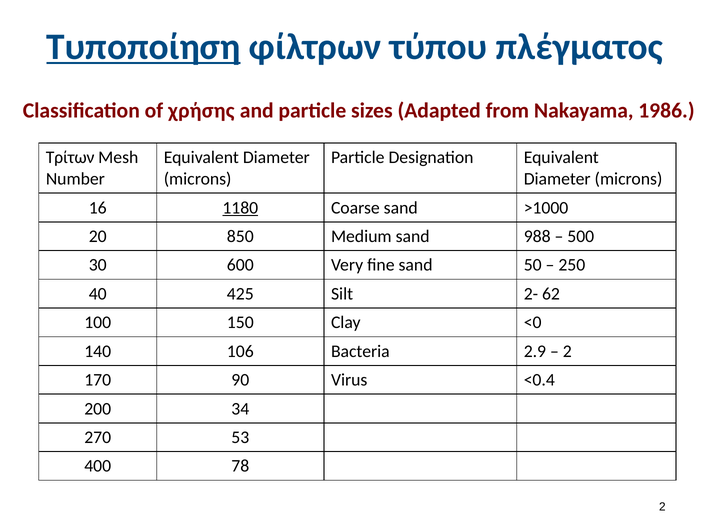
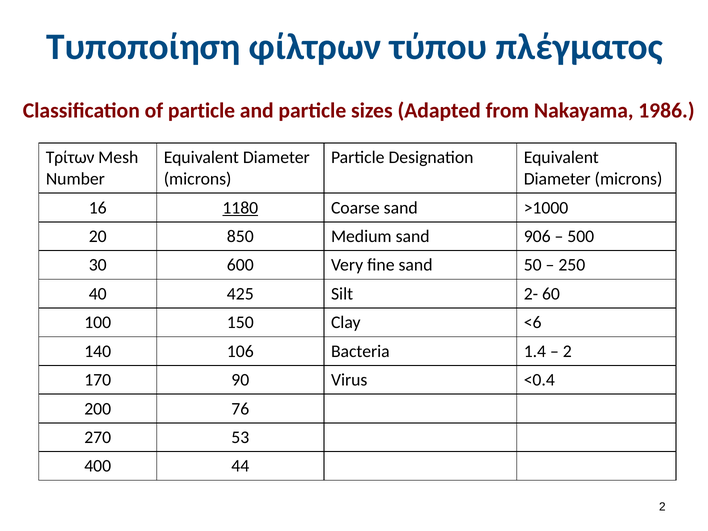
Τυποποίηση underline: present -> none
of χρήσης: χρήσης -> particle
988: 988 -> 906
62: 62 -> 60
<0: <0 -> <6
2.9: 2.9 -> 1.4
34: 34 -> 76
78: 78 -> 44
